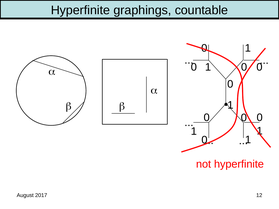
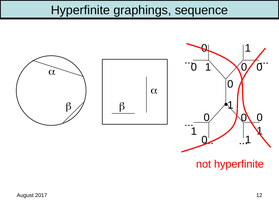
countable: countable -> sequence
